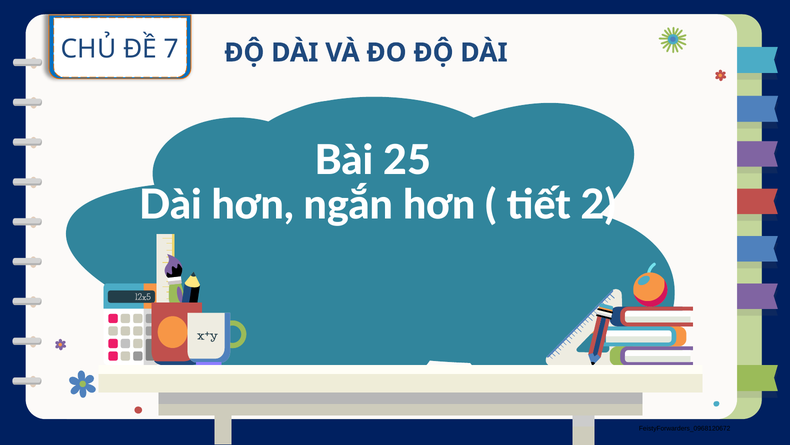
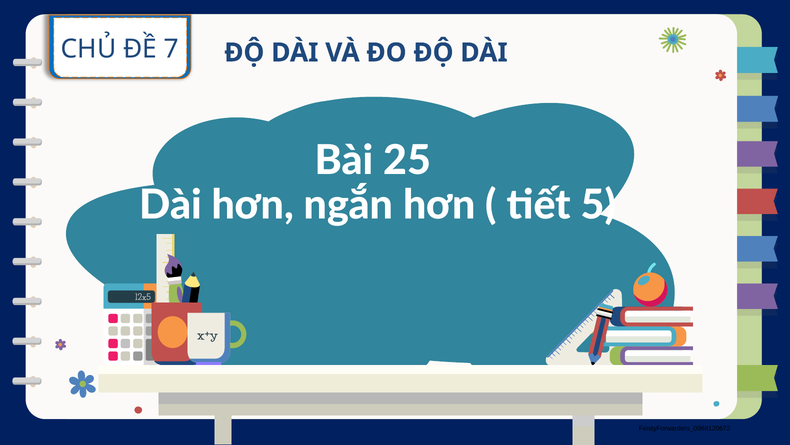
2: 2 -> 5
